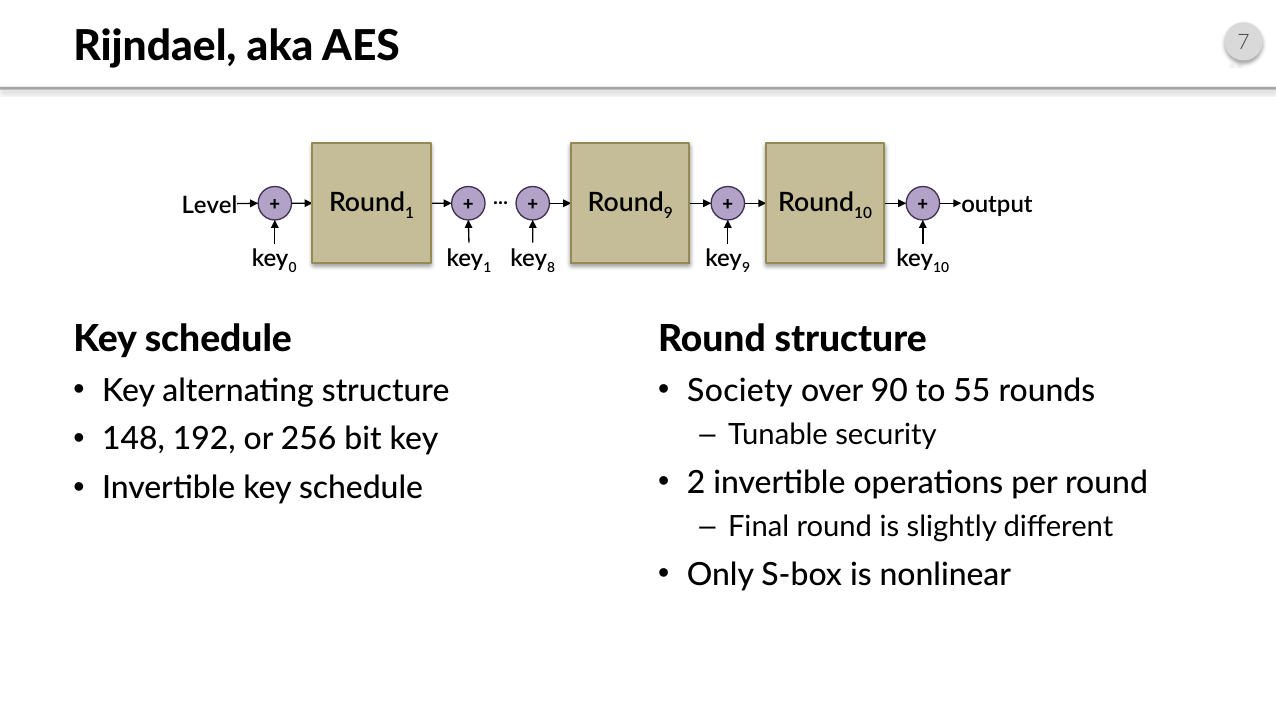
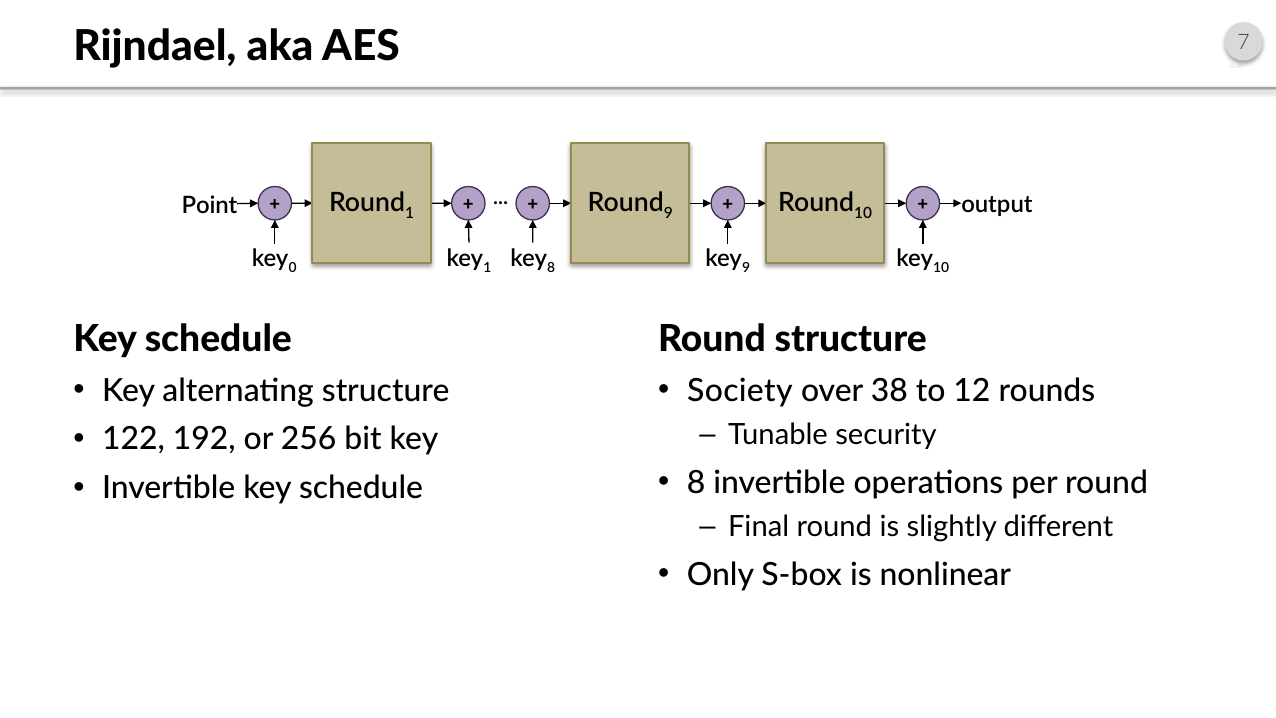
Level: Level -> Point
90: 90 -> 38
55: 55 -> 12
148: 148 -> 122
2 at (696, 482): 2 -> 8
